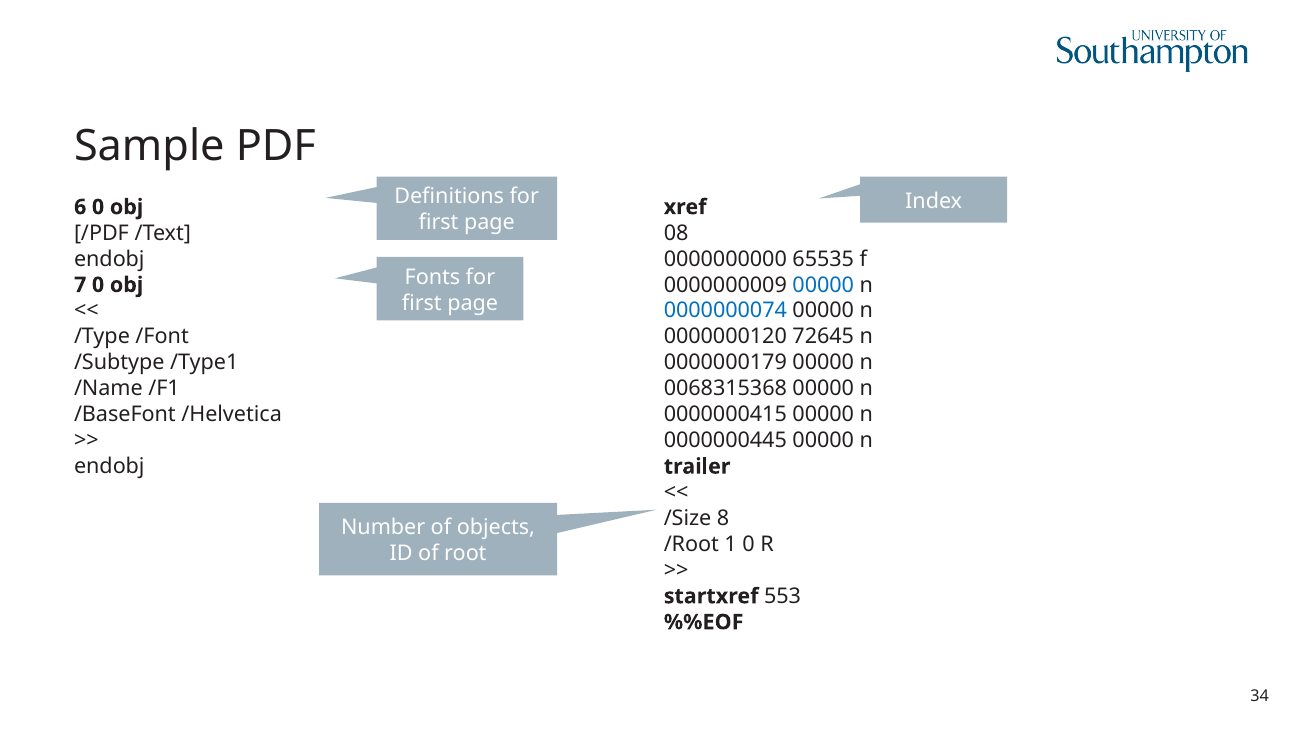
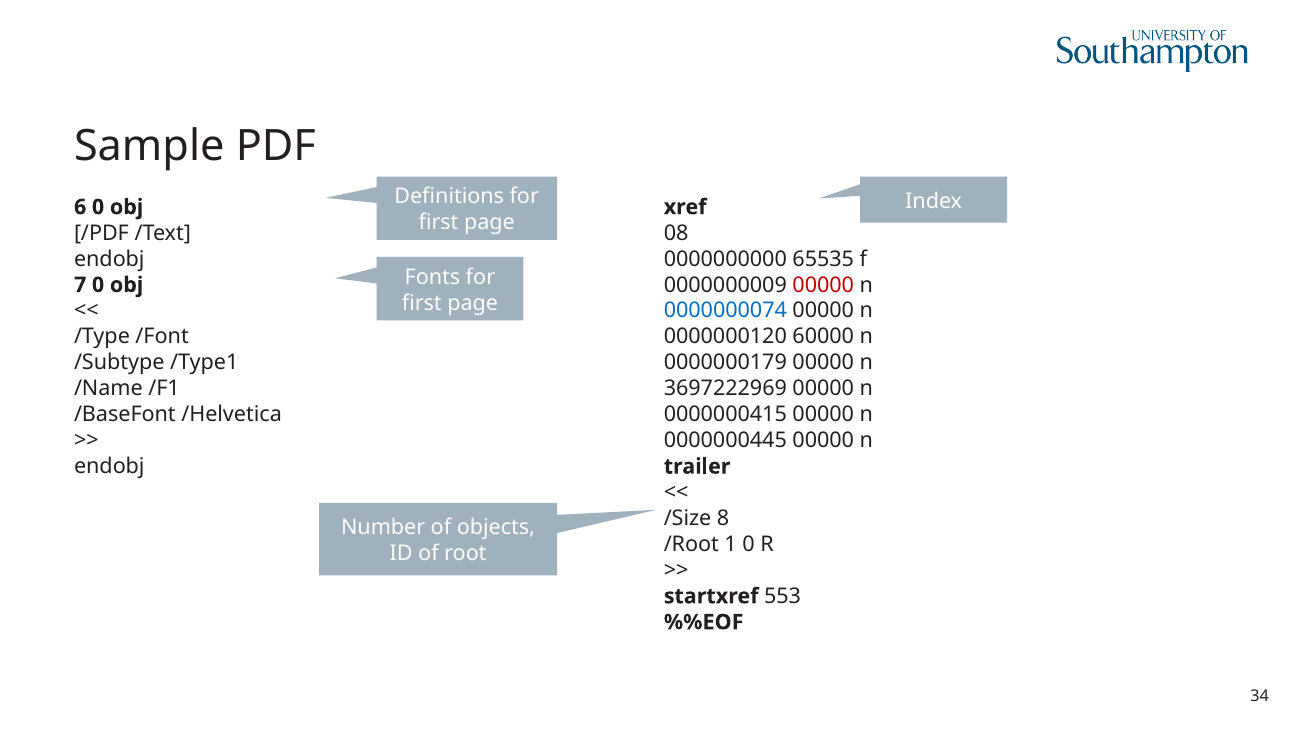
00000 at (823, 285) colour: blue -> red
72645: 72645 -> 60000
0068315368: 0068315368 -> 3697222969
